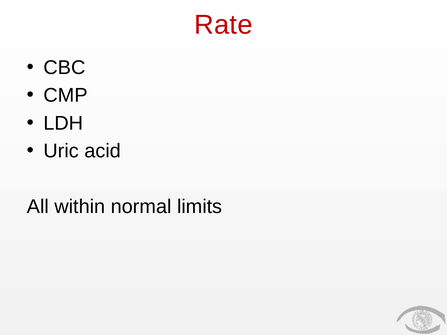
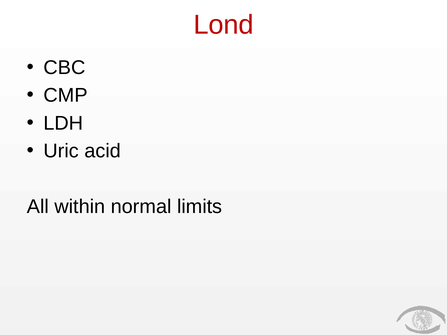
Rate: Rate -> Lond
